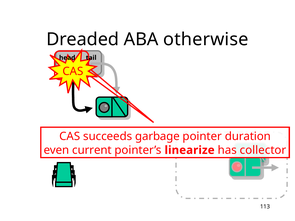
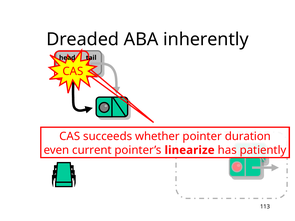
otherwise: otherwise -> inherently
garbage: garbage -> whether
collector: collector -> patiently
